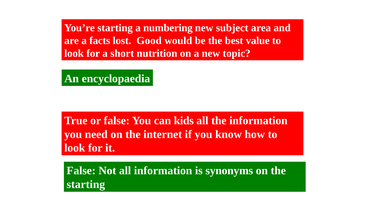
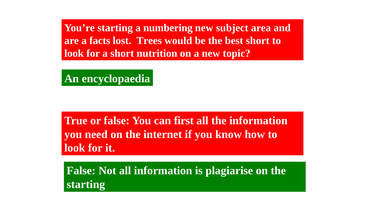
Good: Good -> Trees
best value: value -> short
kids: kids -> first
synonyms: synonyms -> plagiarise
